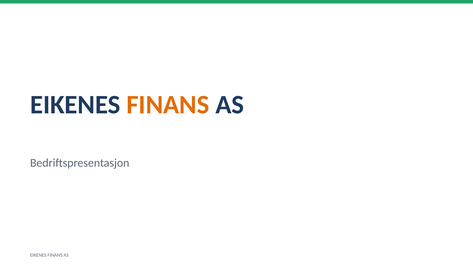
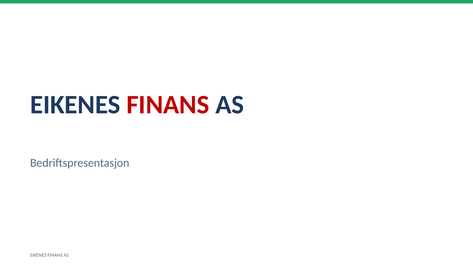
FINANS at (168, 105) colour: orange -> red
